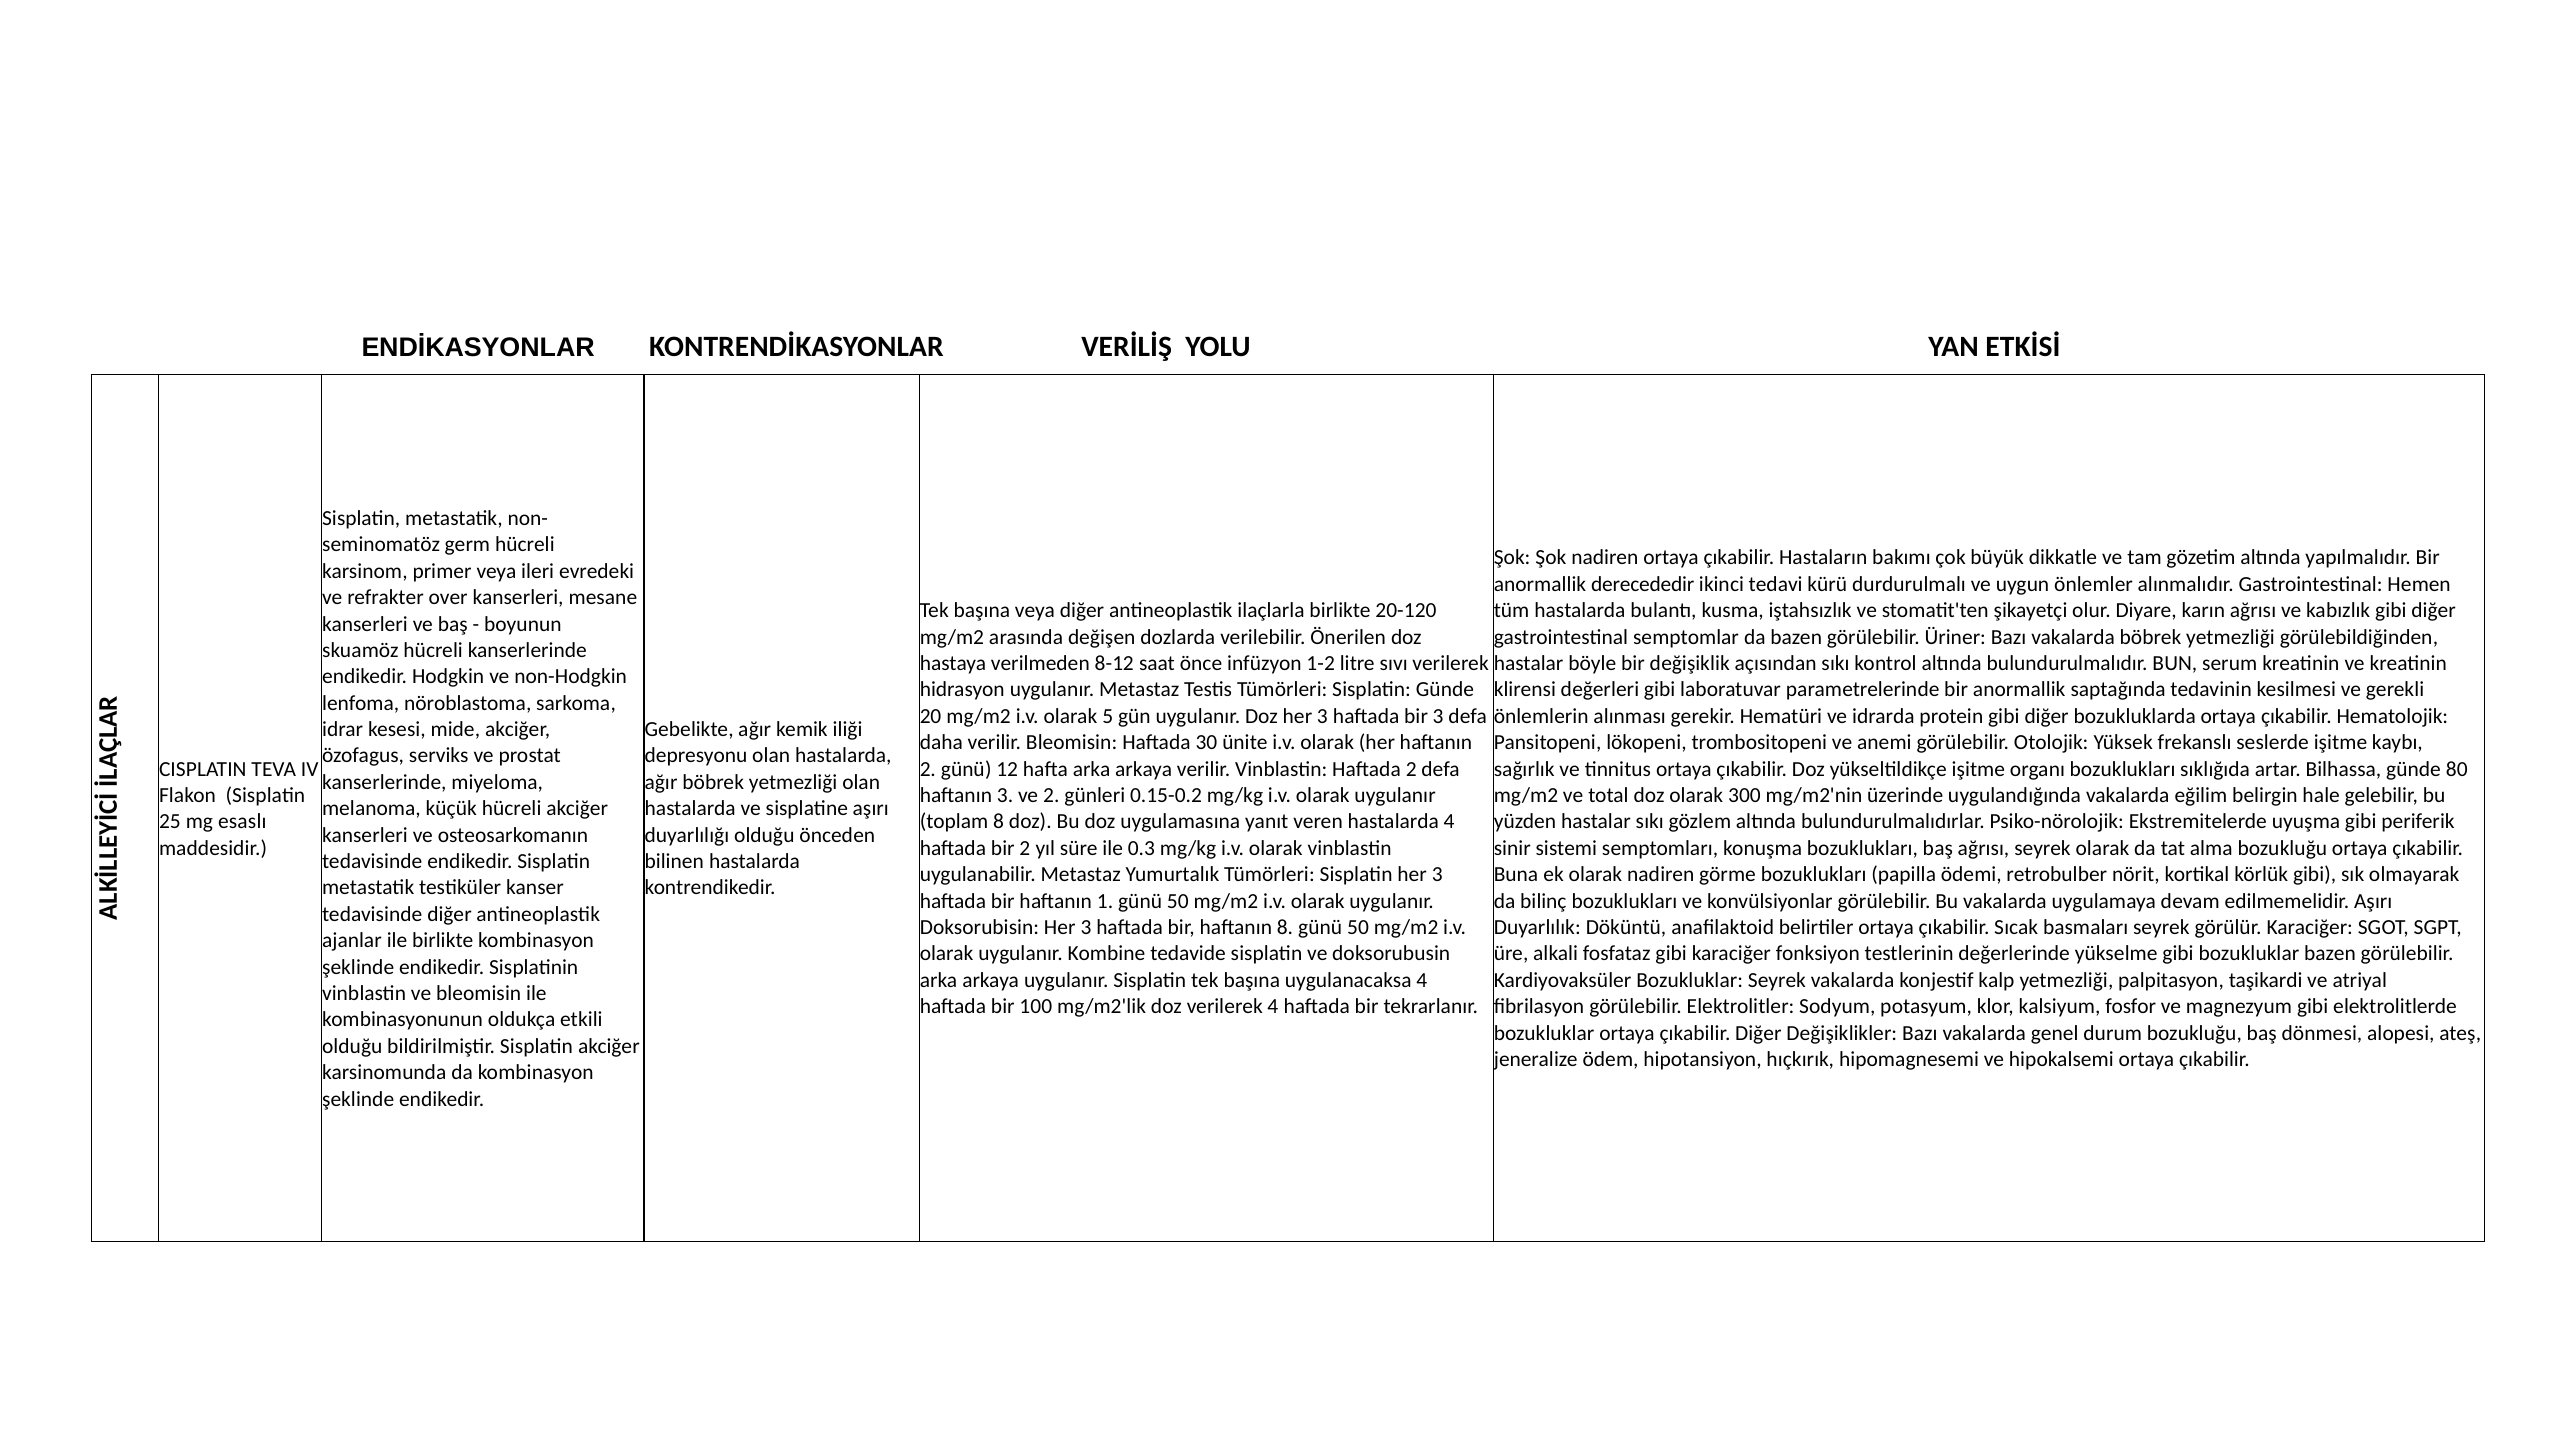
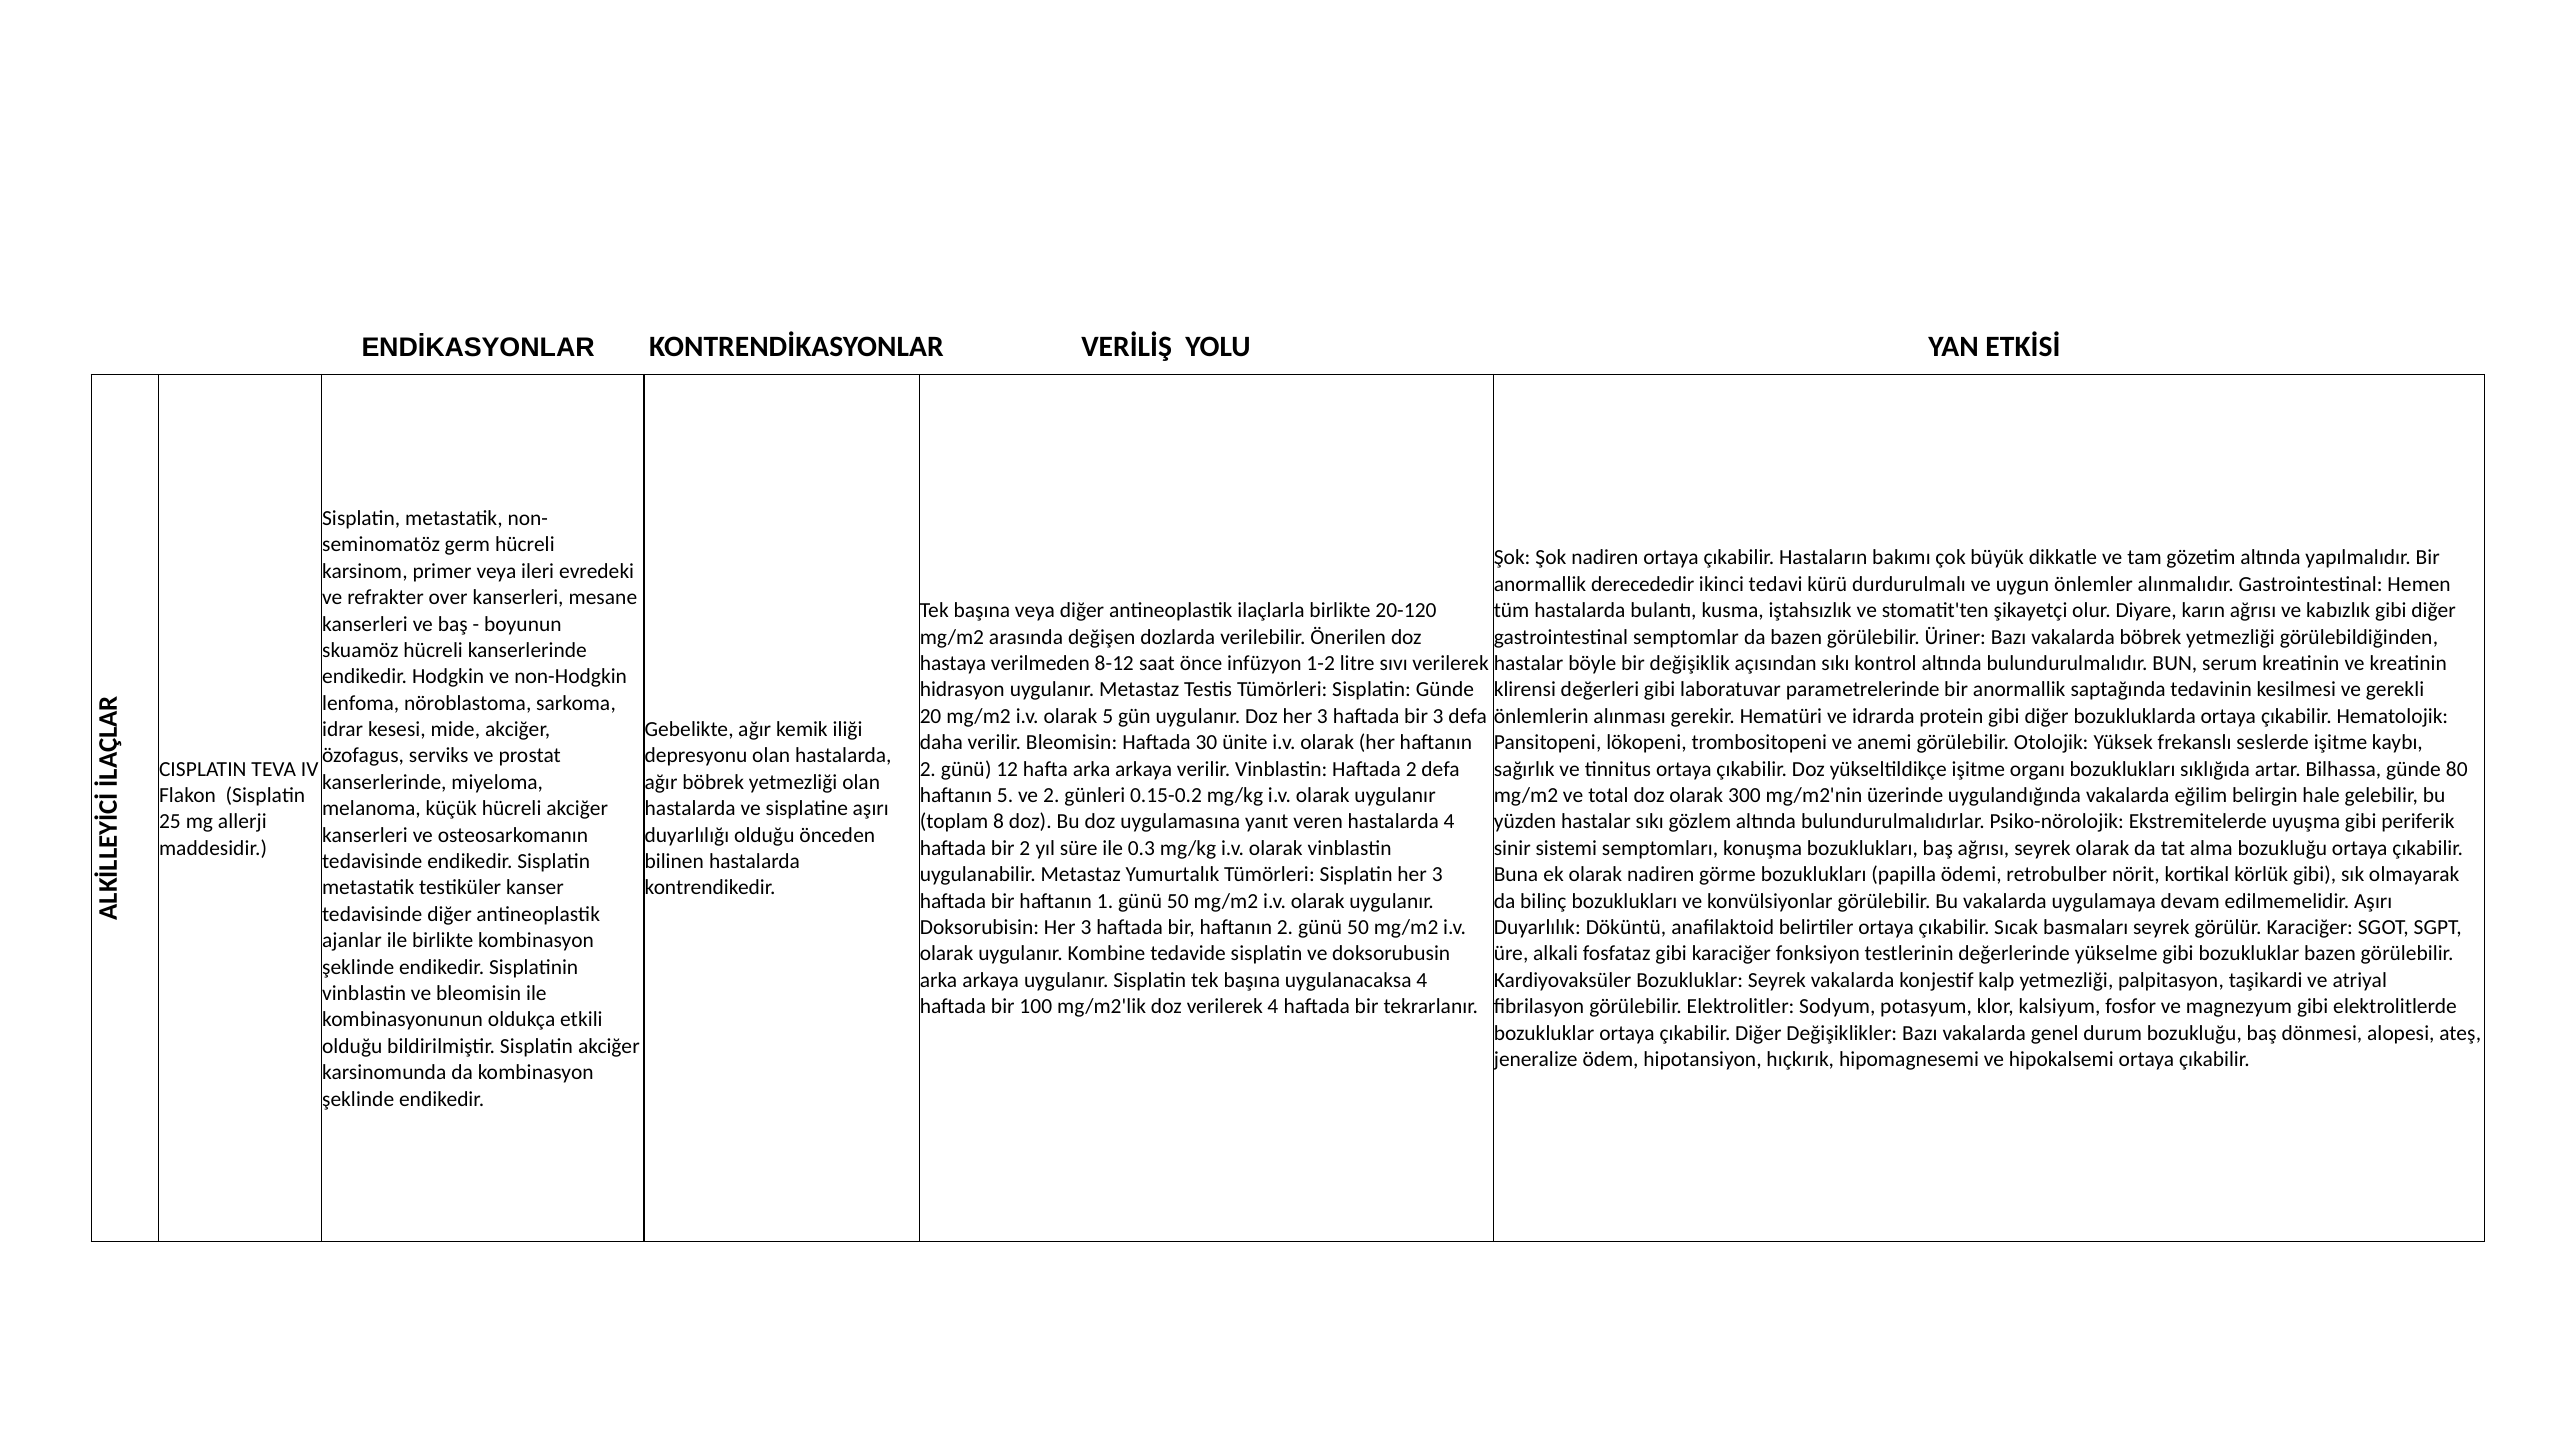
haftanın 3: 3 -> 5
esaslı: esaslı -> allerji
bir haftanın 8: 8 -> 2
